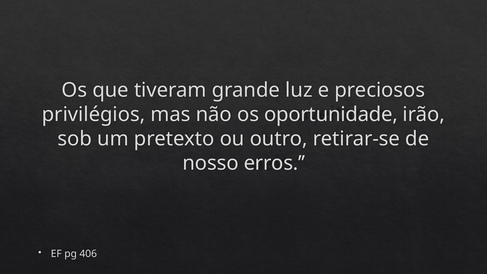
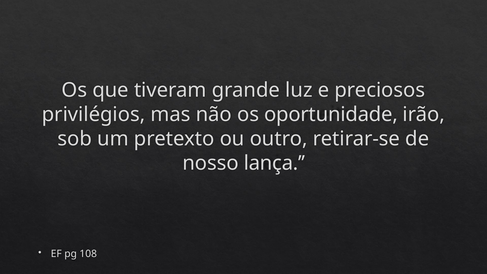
erros: erros -> lança
406: 406 -> 108
